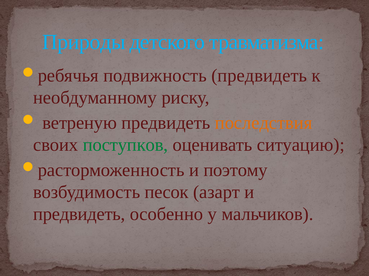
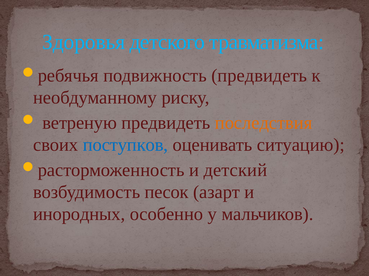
Природы: Природы -> Здоровья
поступков colour: green -> blue
поэтому: поэтому -> детский
предвидеть at (79, 215): предвидеть -> инородных
